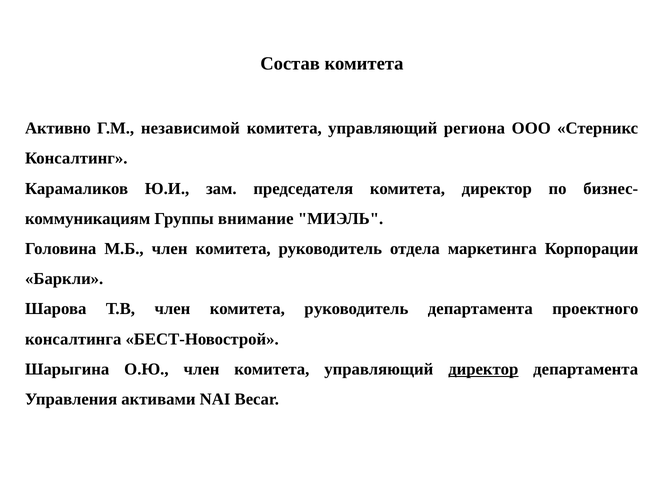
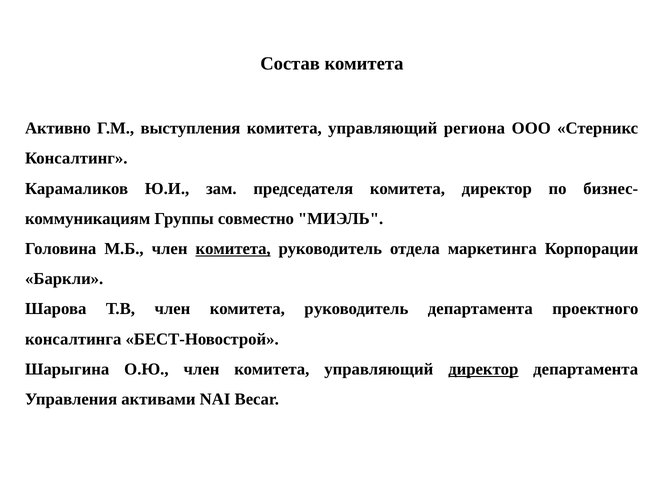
независимой: независимой -> выступления
внимание: внимание -> совместно
комитета at (233, 249) underline: none -> present
